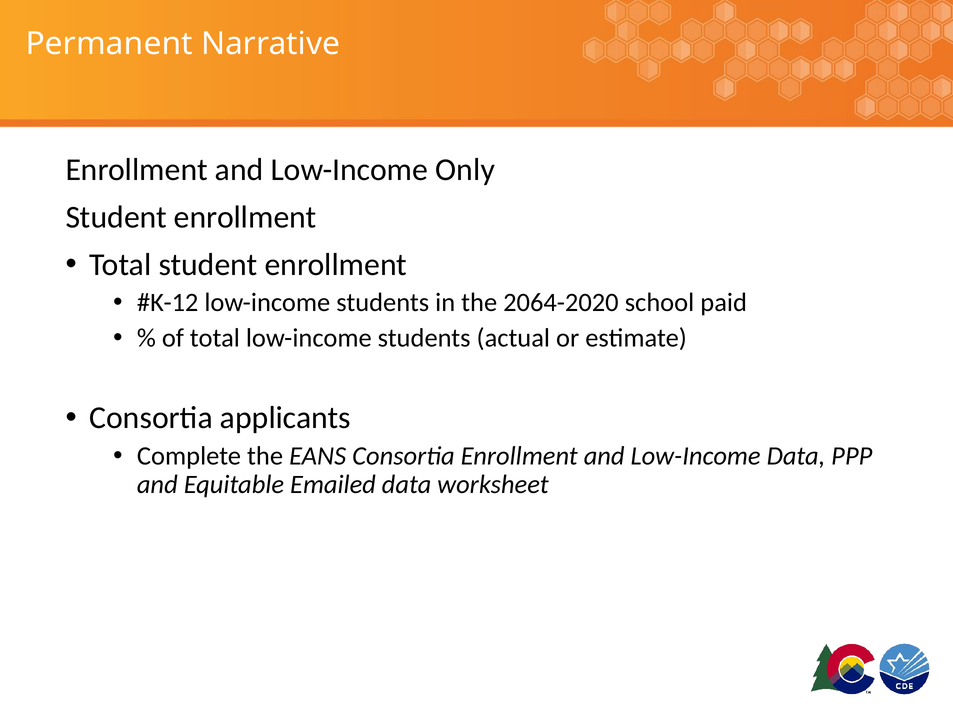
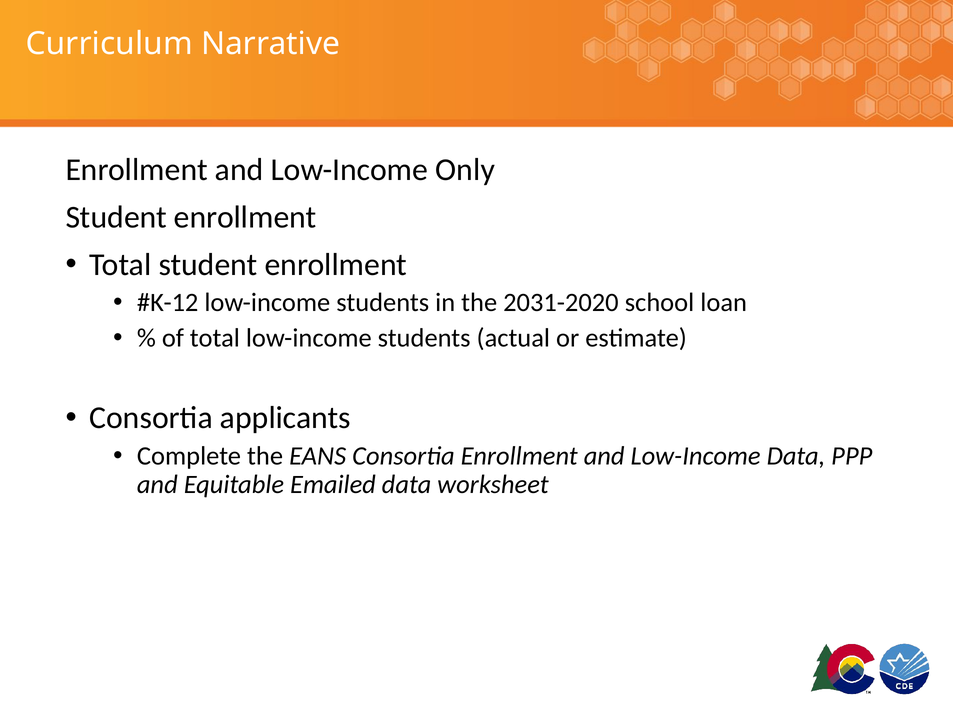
Permanent: Permanent -> Curriculum
2064-2020: 2064-2020 -> 2031-2020
paid: paid -> loan
